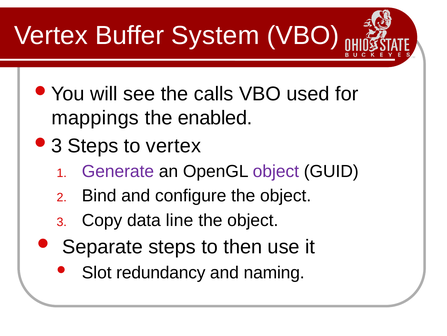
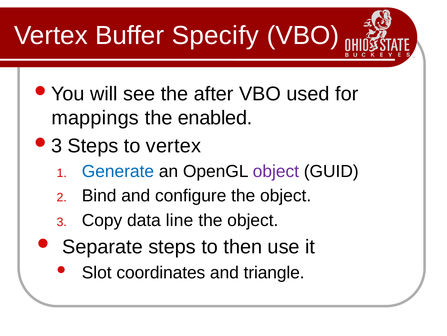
System: System -> Specify
calls: calls -> after
Generate colour: purple -> blue
redundancy: redundancy -> coordinates
naming: naming -> triangle
